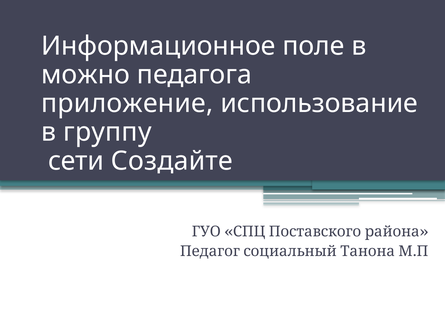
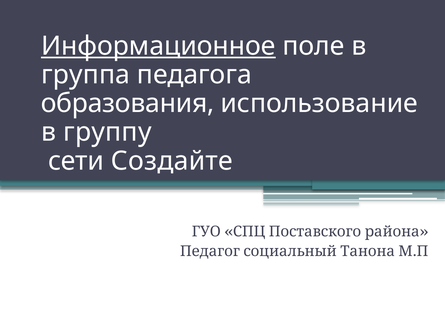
Информационное underline: none -> present
можно: можно -> группа
приложение: приложение -> образования
